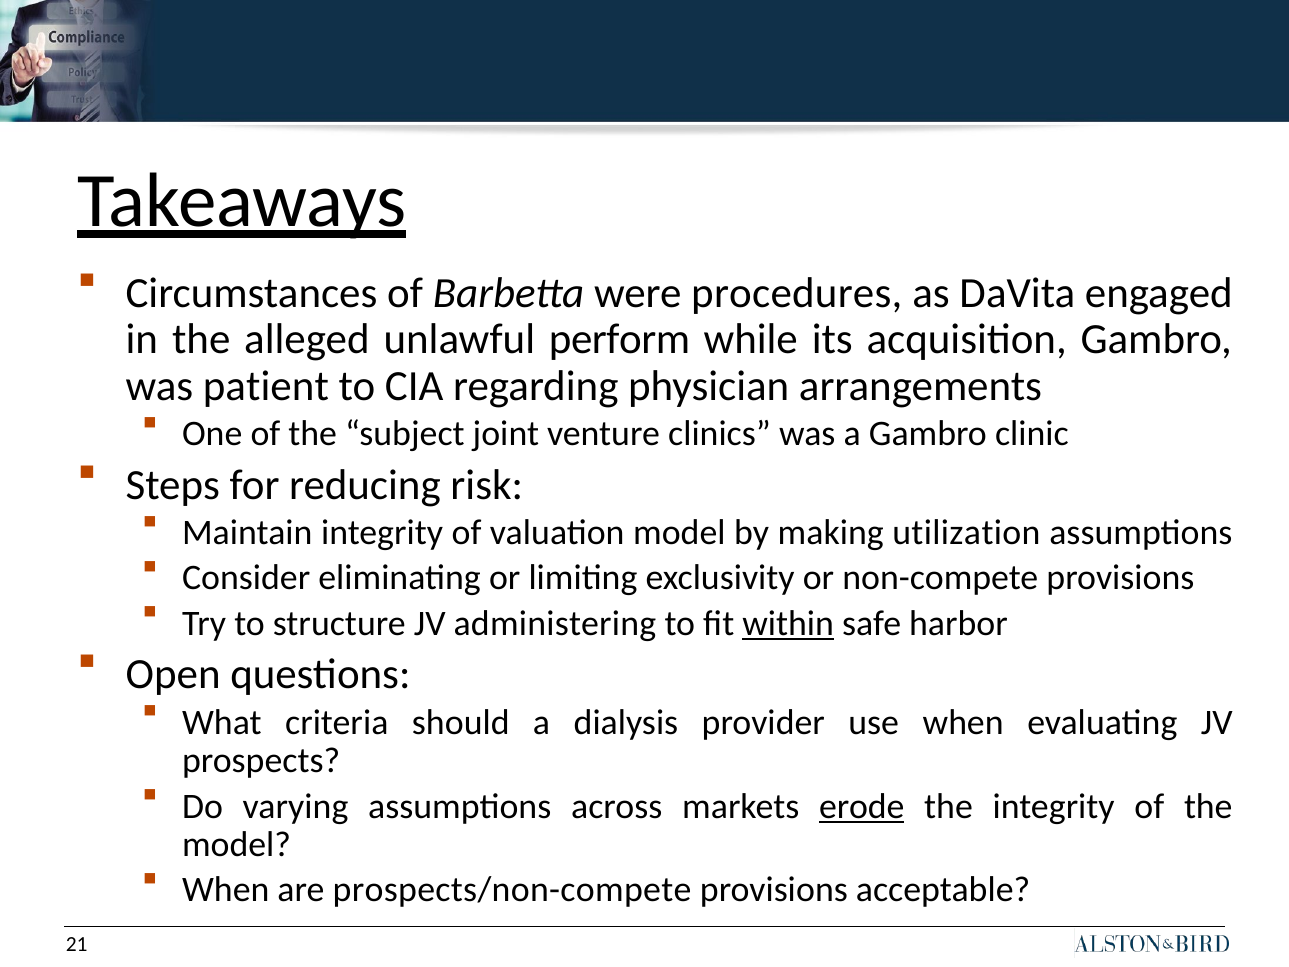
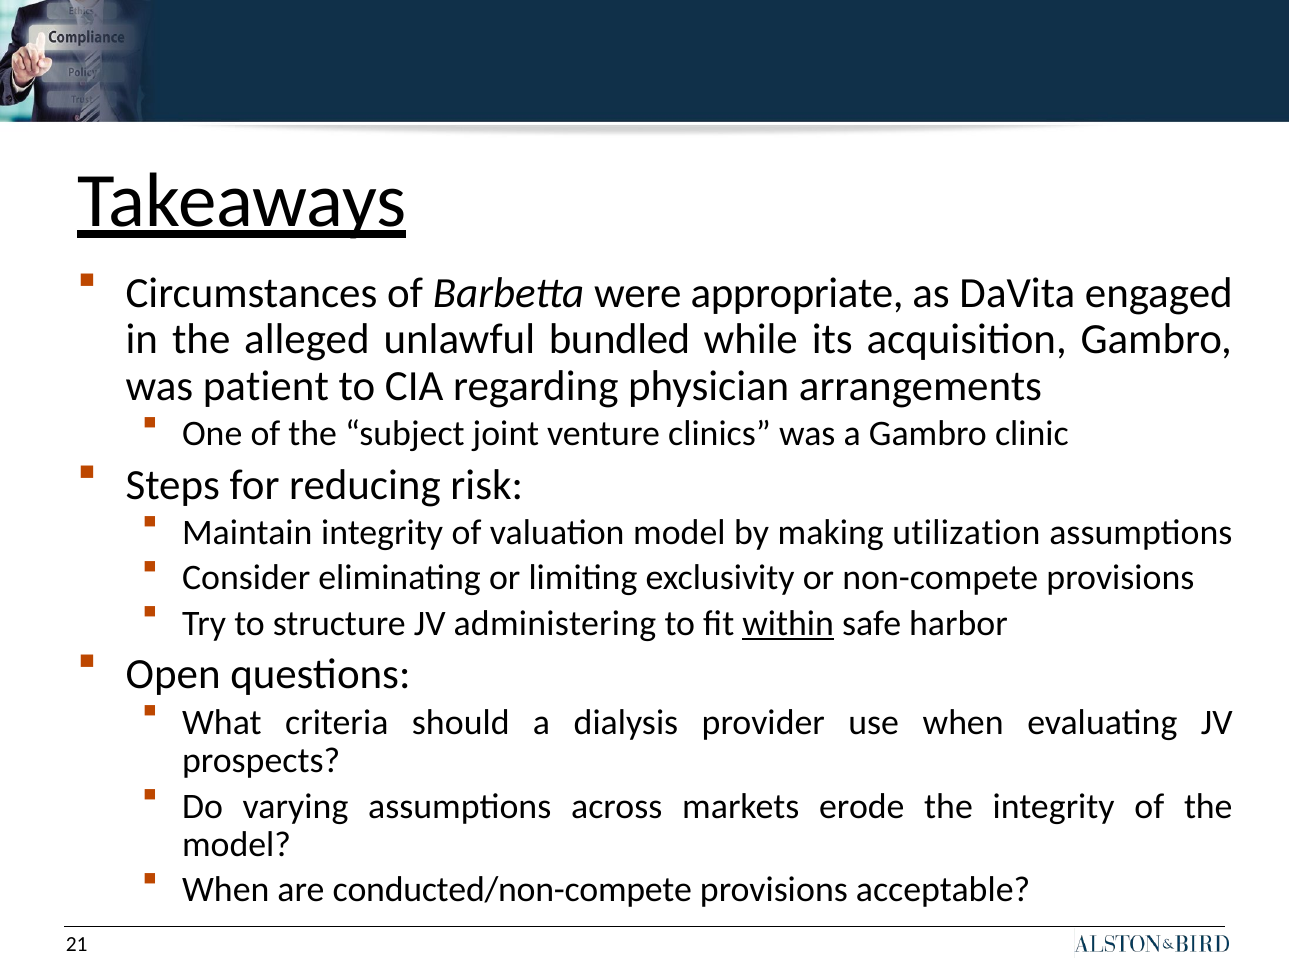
procedures: procedures -> appropriate
perform: perform -> bundled
erode underline: present -> none
prospects/non-compete: prospects/non-compete -> conducted/non-compete
